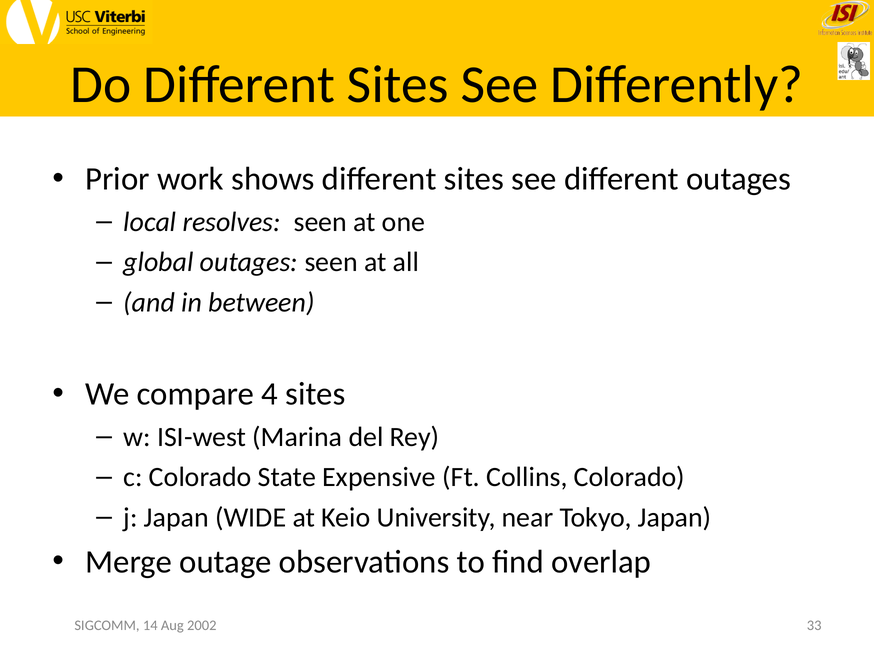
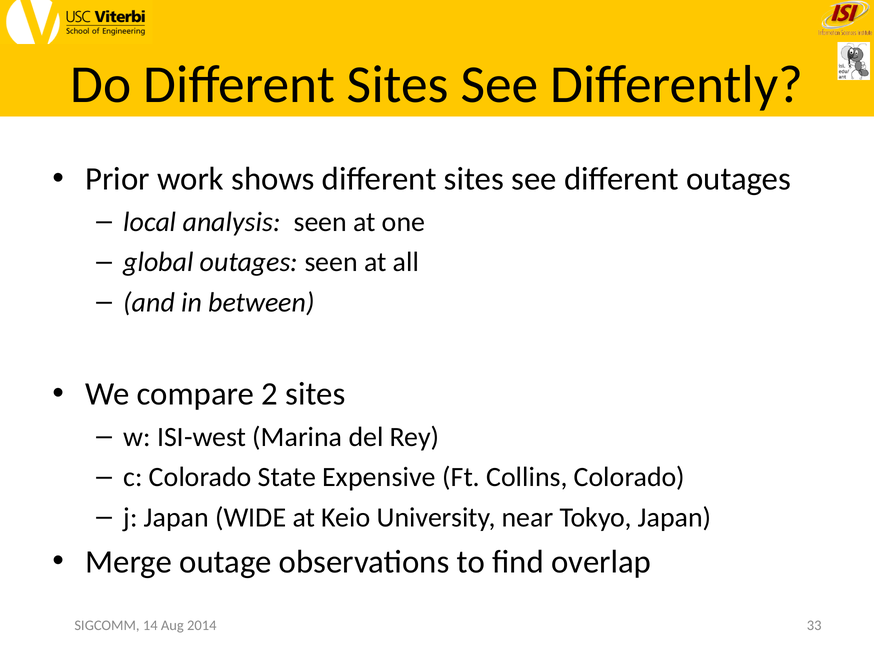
resolves: resolves -> analysis
4: 4 -> 2
2002: 2002 -> 2014
